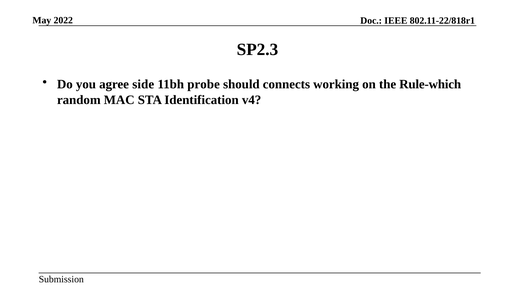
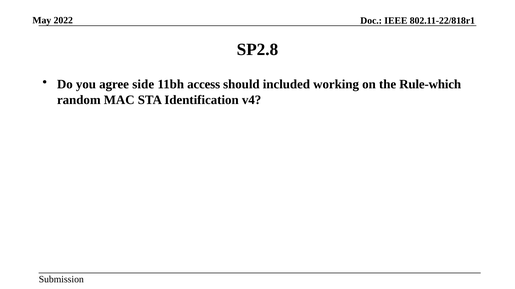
SP2.3: SP2.3 -> SP2.8
probe: probe -> access
connects: connects -> included
